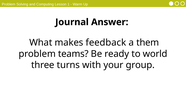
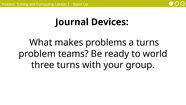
Answer: Answer -> Devices
feedback: feedback -> problems
a them: them -> turns
